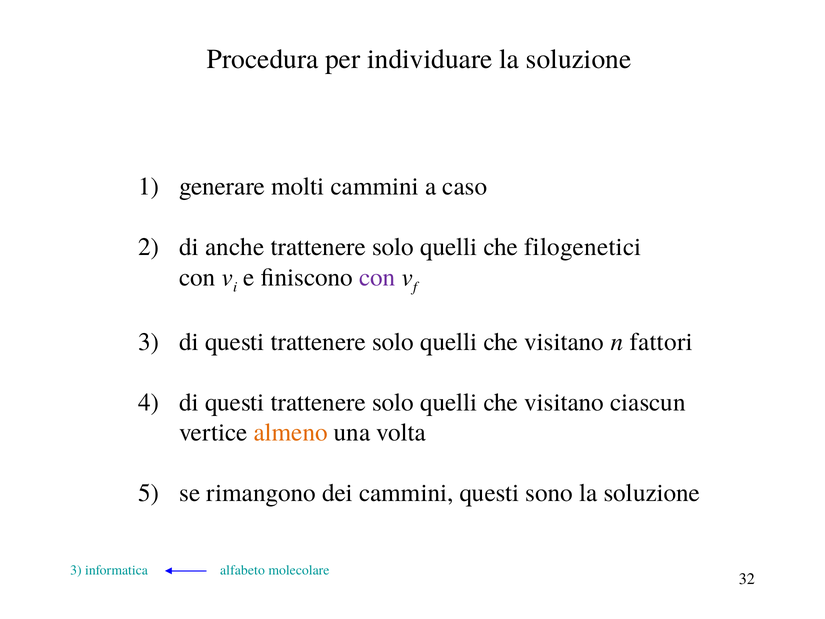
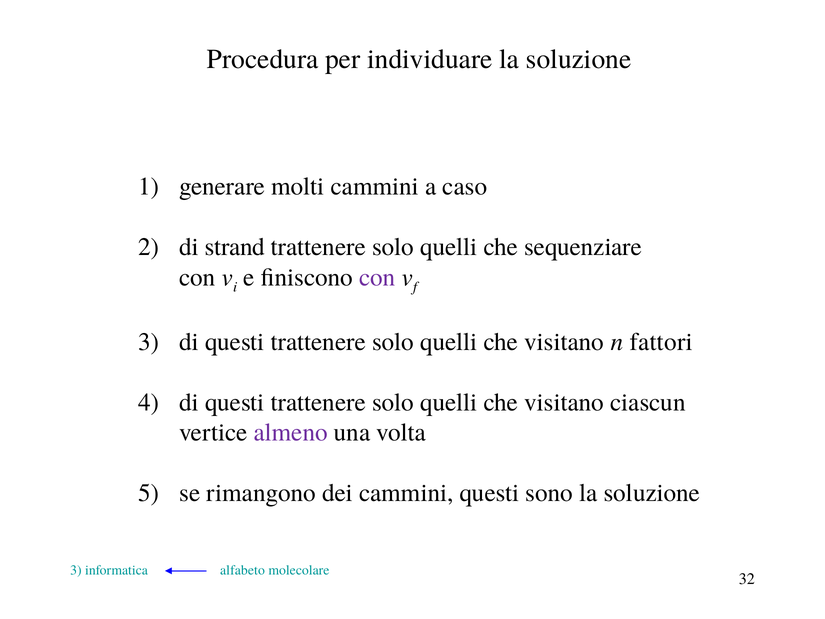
anche: anche -> strand
filogenetici: filogenetici -> sequenziare
almeno colour: orange -> purple
